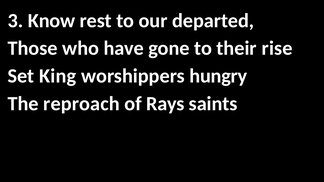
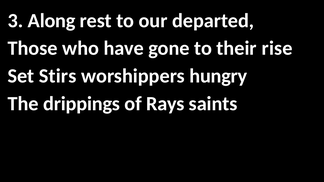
Know: Know -> Along
King: King -> Stirs
reproach: reproach -> drippings
